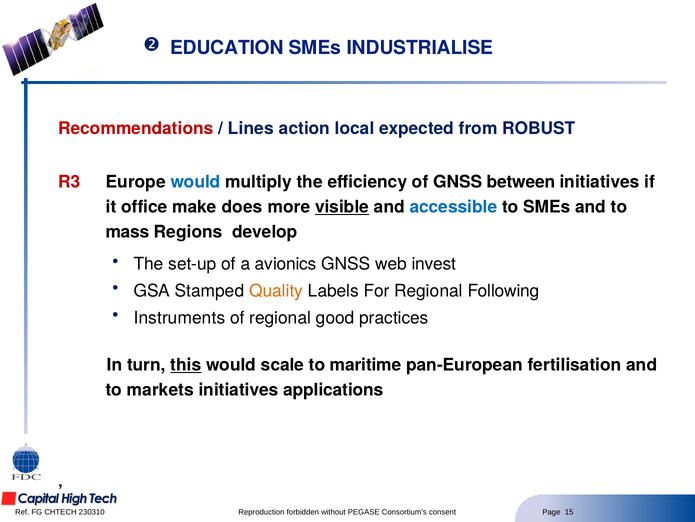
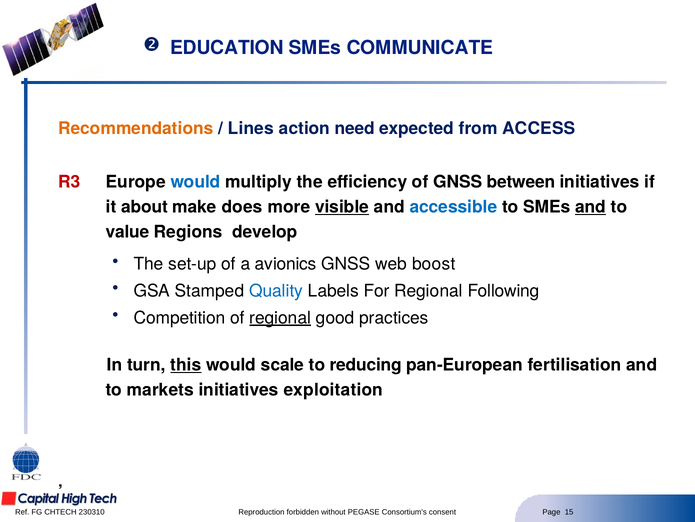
INDUSTRIALISE: INDUSTRIALISE -> COMMUNICATE
Recommendations colour: red -> orange
local: local -> need
ROBUST: ROBUST -> ACCESS
office: office -> about
and at (591, 207) underline: none -> present
mass: mass -> value
invest: invest -> boost
Quality colour: orange -> blue
Instruments: Instruments -> Competition
regional at (280, 317) underline: none -> present
maritime: maritime -> reducing
applications: applications -> exploitation
